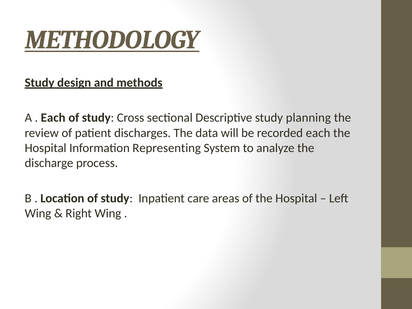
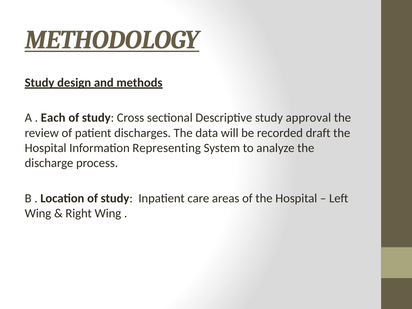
planning: planning -> approval
recorded each: each -> draft
